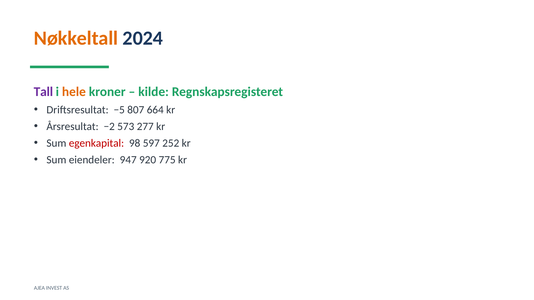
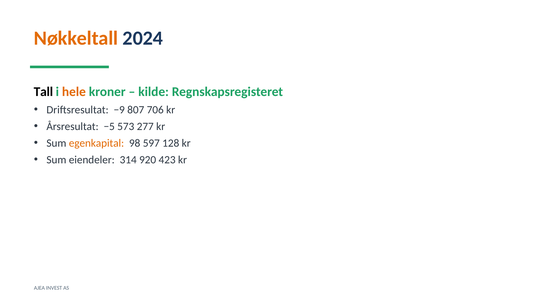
Tall colour: purple -> black
−5: −5 -> −9
664: 664 -> 706
−2: −2 -> −5
egenkapital colour: red -> orange
252: 252 -> 128
947: 947 -> 314
775: 775 -> 423
